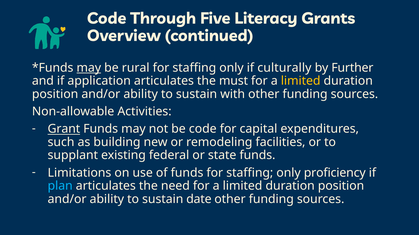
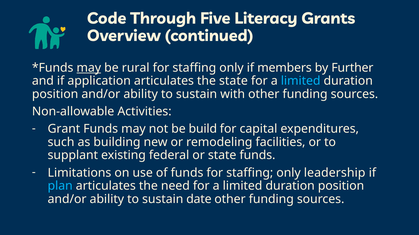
culturally: culturally -> members
the must: must -> state
limited at (301, 81) colour: yellow -> light blue
Grant underline: present -> none
be code: code -> build
proficiency: proficiency -> leadership
